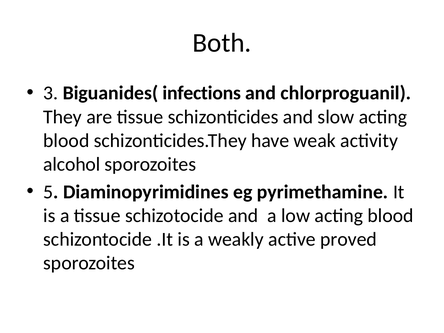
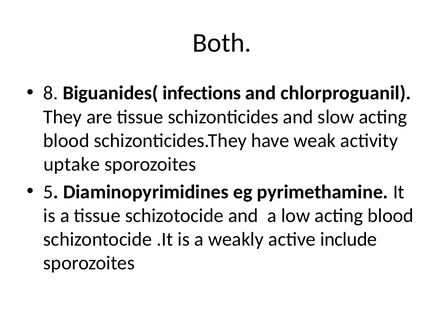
3: 3 -> 8
alcohol: alcohol -> uptake
proved: proved -> include
